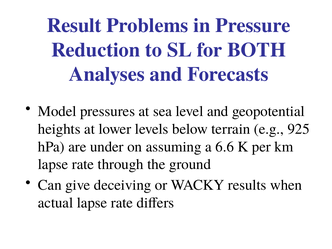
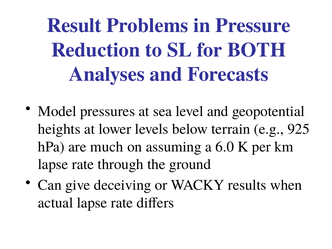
under: under -> much
6.6: 6.6 -> 6.0
